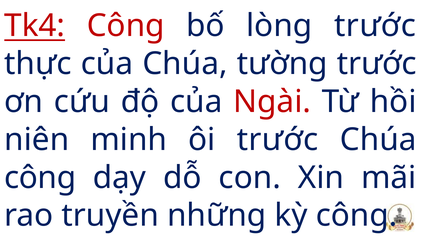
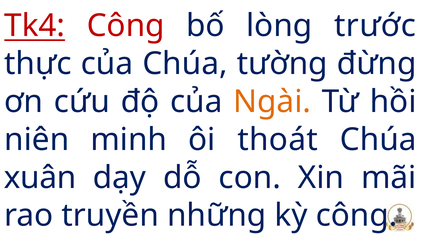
tường trước: trước -> đừng
Ngài colour: red -> orange
ôi trước: trước -> thoát
công at (40, 177): công -> xuân
